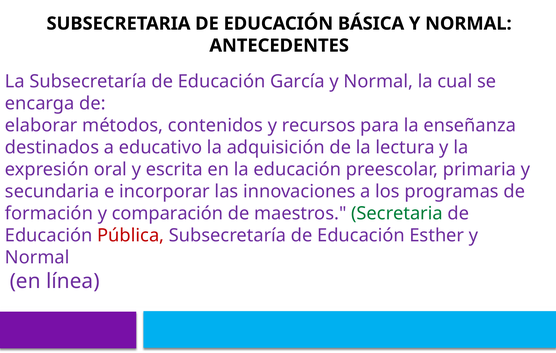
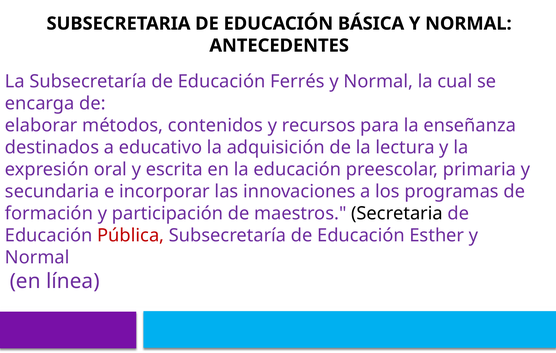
García: García -> Ferrés
comparación: comparación -> participación
Secretaria colour: green -> black
